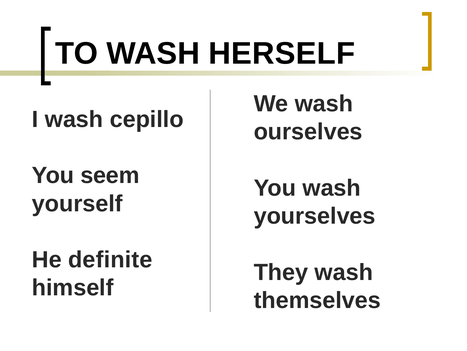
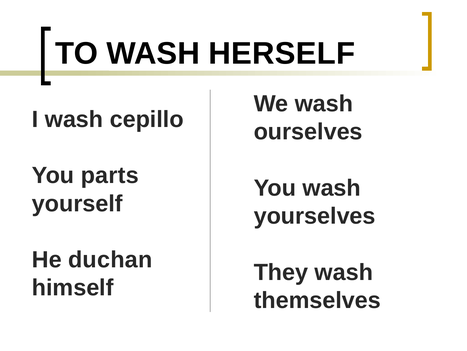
seem: seem -> parts
definite: definite -> duchan
